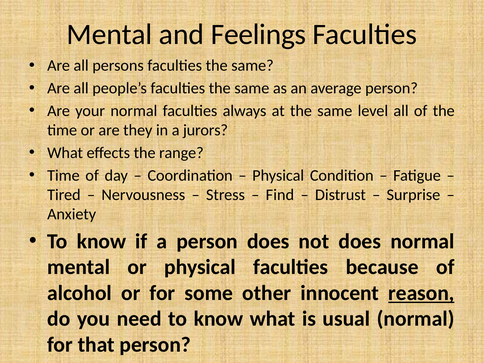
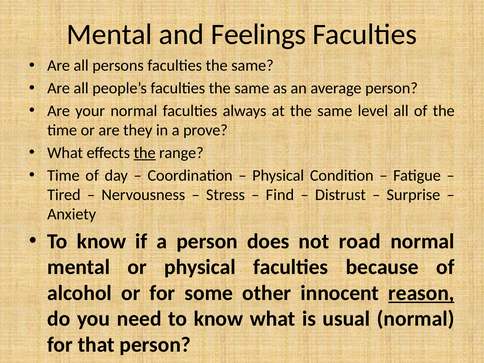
jurors: jurors -> prove
the at (145, 153) underline: none -> present
not does: does -> road
